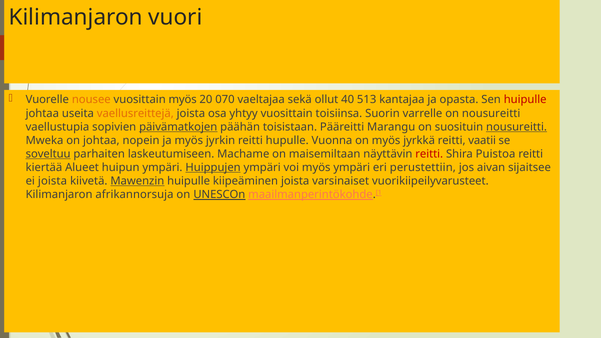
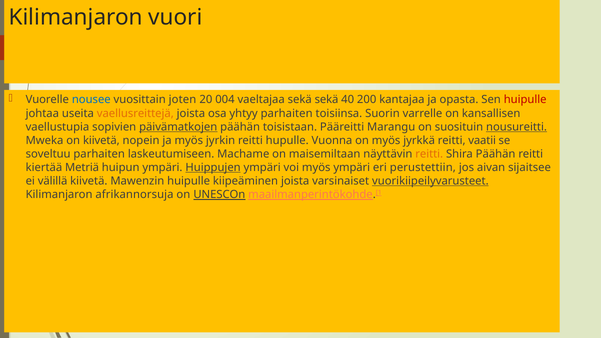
nousee colour: orange -> blue
vuosittain myös: myös -> joten
070: 070 -> 004
sekä ollut: ollut -> sekä
513: 513 -> 200
yhtyy vuosittain: vuosittain -> parhaiten
on nousureitti: nousureitti -> kansallisen
on johtaa: johtaa -> kiivetä
soveltuu underline: present -> none
reitti at (429, 154) colour: red -> orange
Shira Puistoa: Puistoa -> Päähän
Alueet: Alueet -> Metriä
ei joista: joista -> välillä
Mawenzin underline: present -> none
vuorikiipeilyvarusteet underline: none -> present
